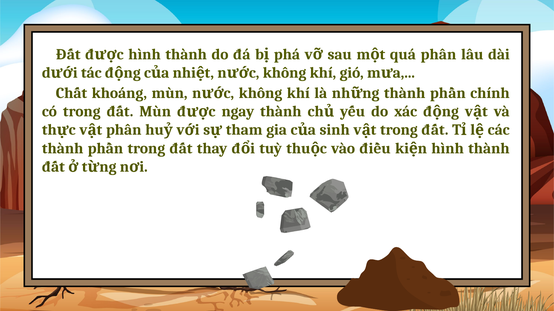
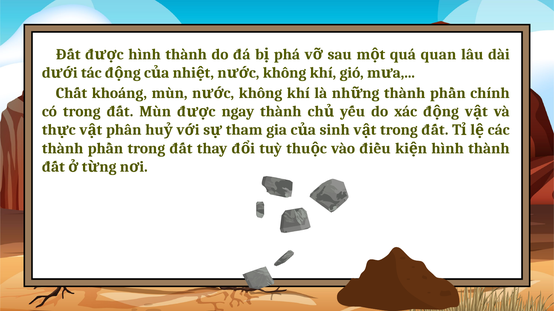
quá phần: phần -> quan
